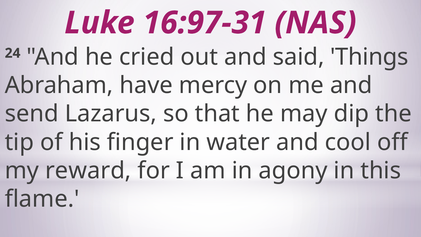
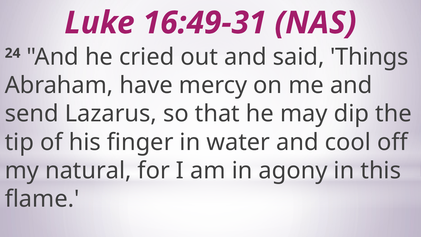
16:97-31: 16:97-31 -> 16:49-31
reward: reward -> natural
